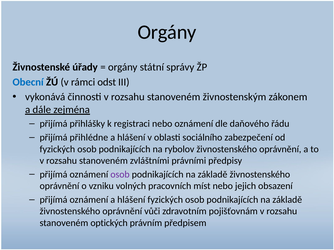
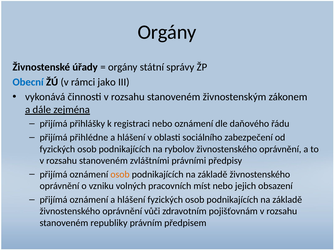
odst: odst -> jako
osob at (120, 175) colour: purple -> orange
optických: optických -> republiky
